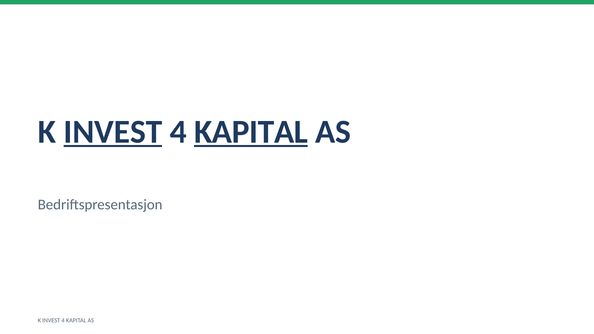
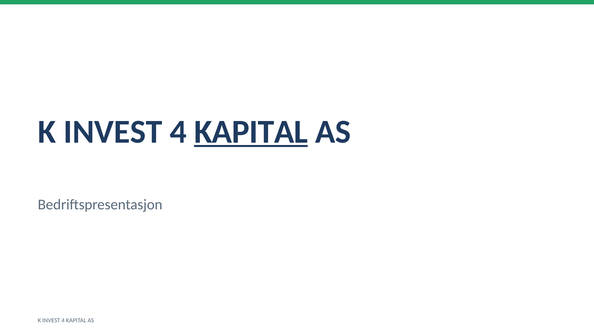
INVEST at (113, 132) underline: present -> none
